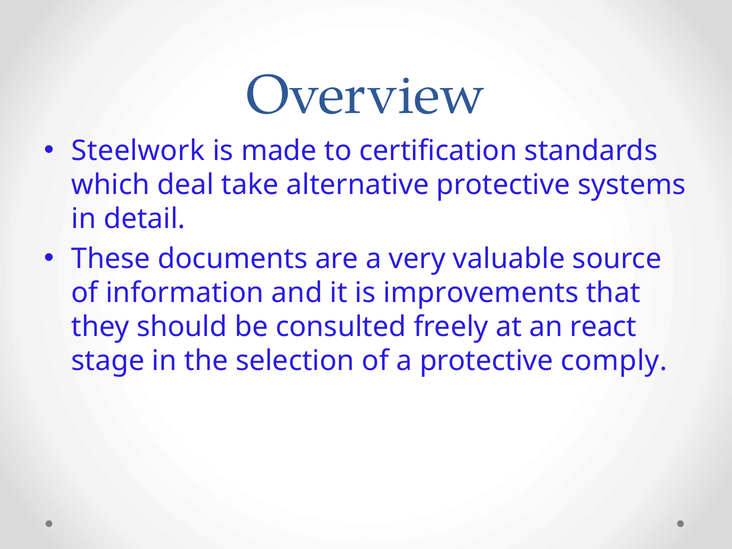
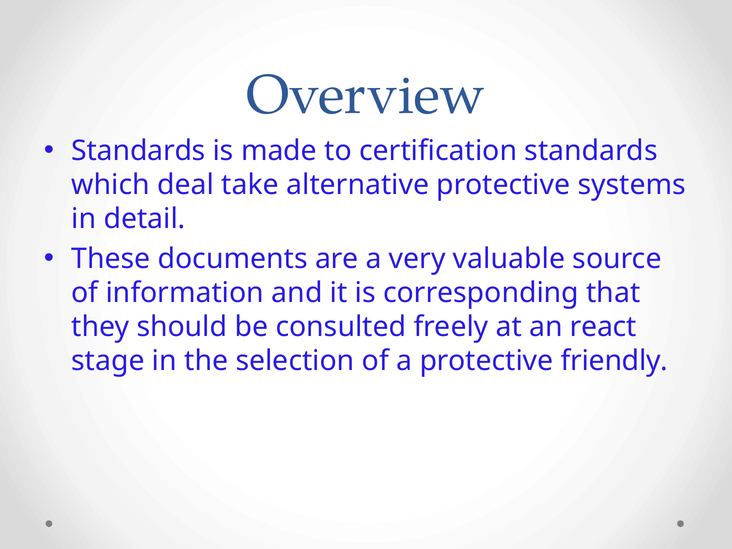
Steelwork at (138, 151): Steelwork -> Standards
improvements: improvements -> corresponding
comply: comply -> friendly
